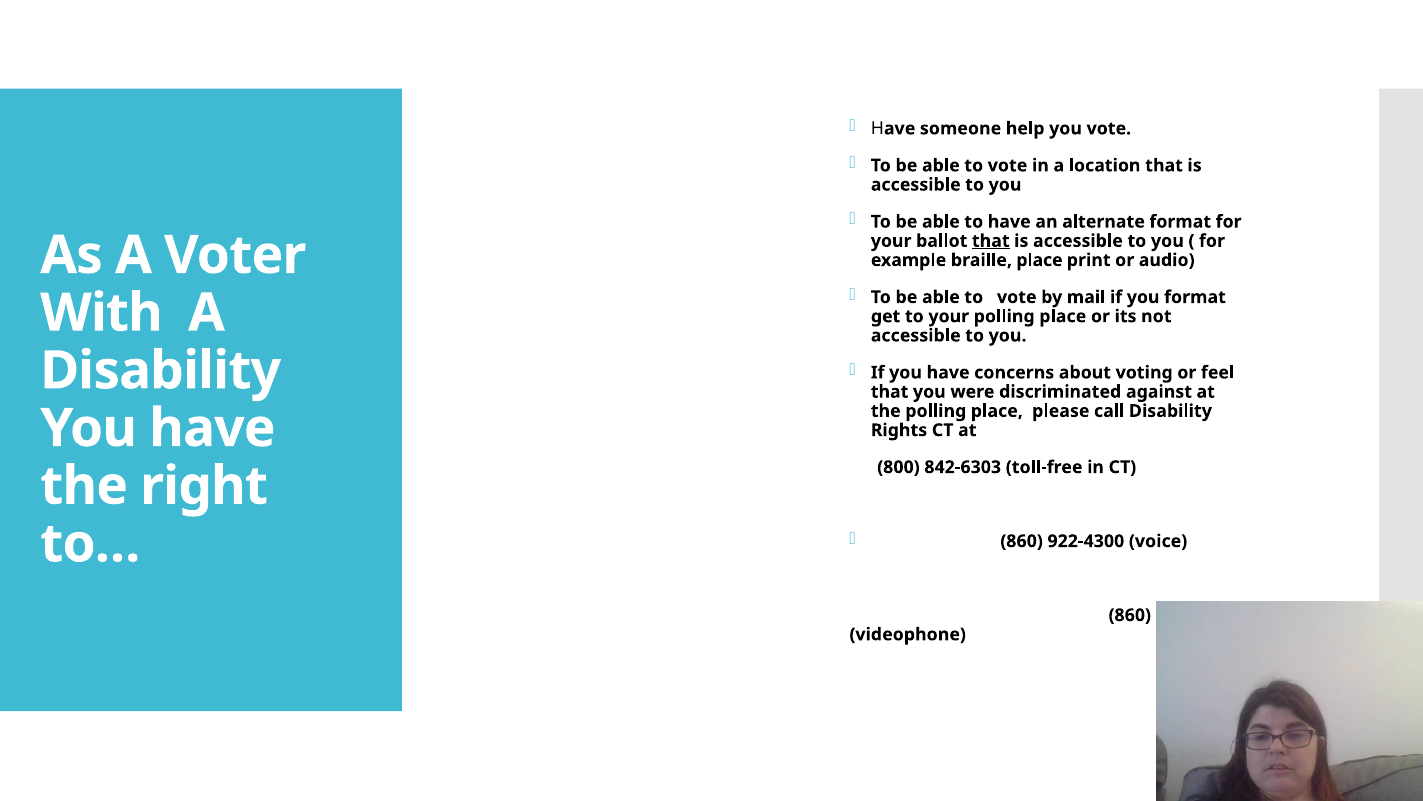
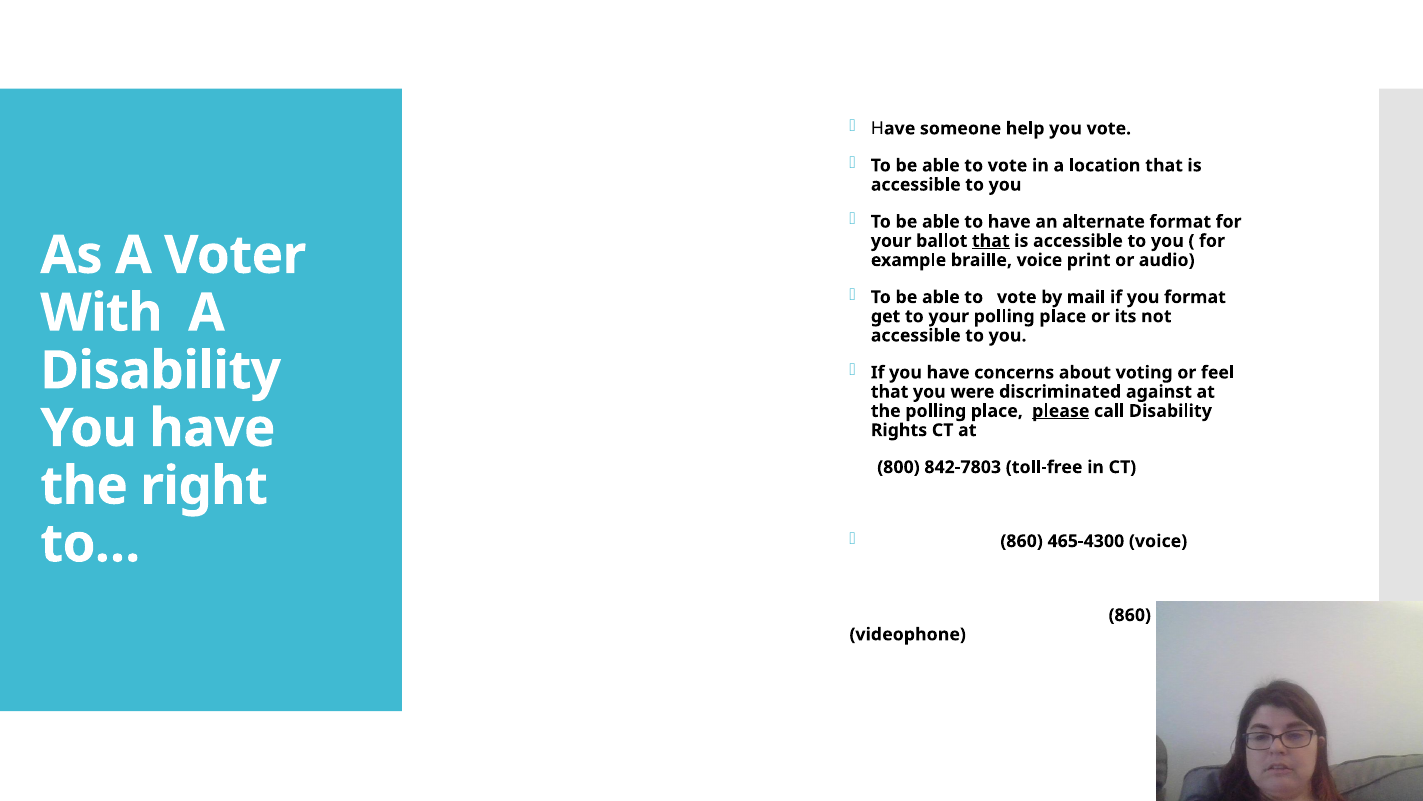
braille place: place -> voice
please underline: none -> present
842-6303: 842-6303 -> 842-7803
922-4300: 922-4300 -> 465-4300
